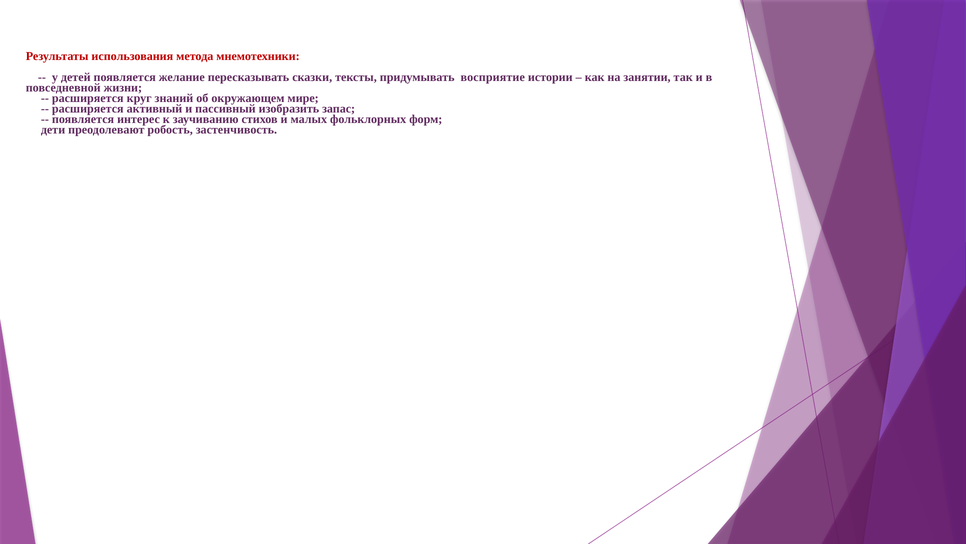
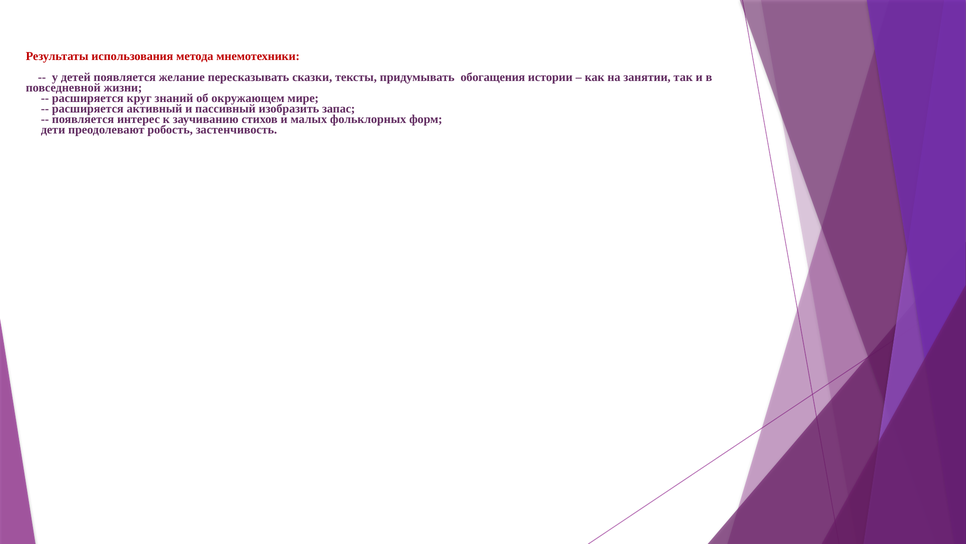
восприятие: восприятие -> обогащения
